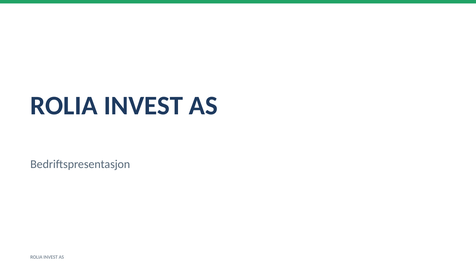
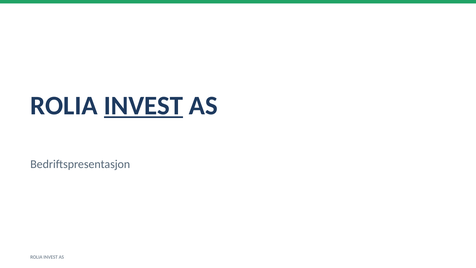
INVEST at (143, 106) underline: none -> present
